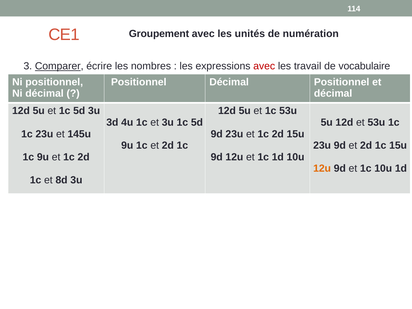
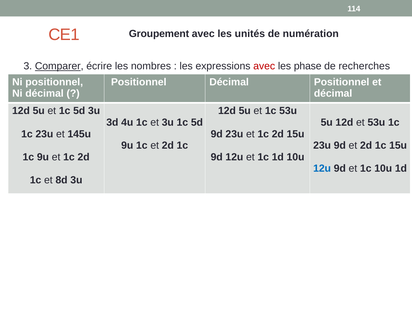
travail: travail -> phase
vocabulaire: vocabulaire -> recherches
12u at (322, 169) colour: orange -> blue
